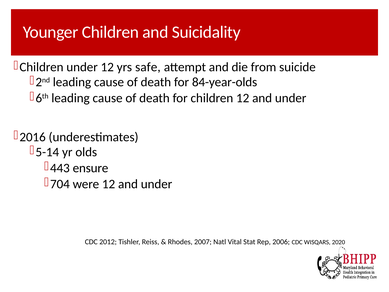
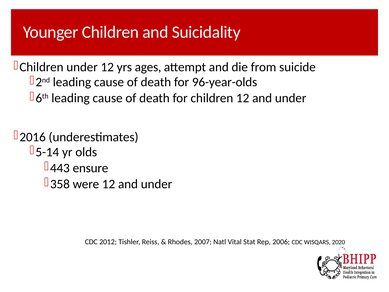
safe: safe -> ages
84-year-olds: 84-year-olds -> 96-year-olds
704: 704 -> 358
